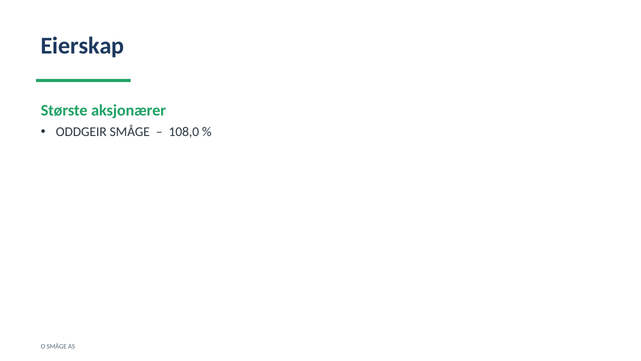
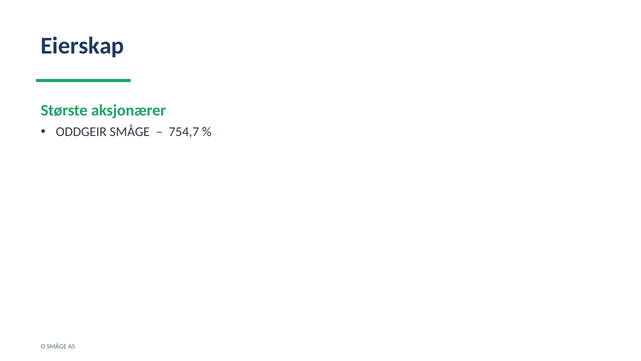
108,0: 108,0 -> 754,7
